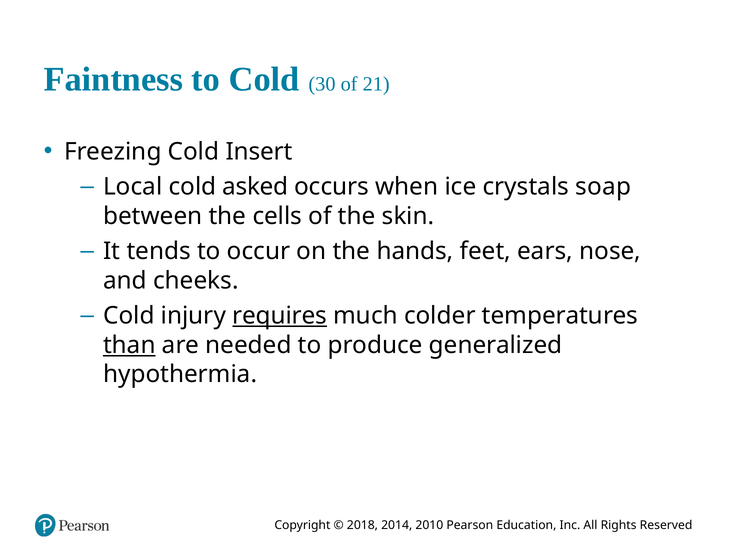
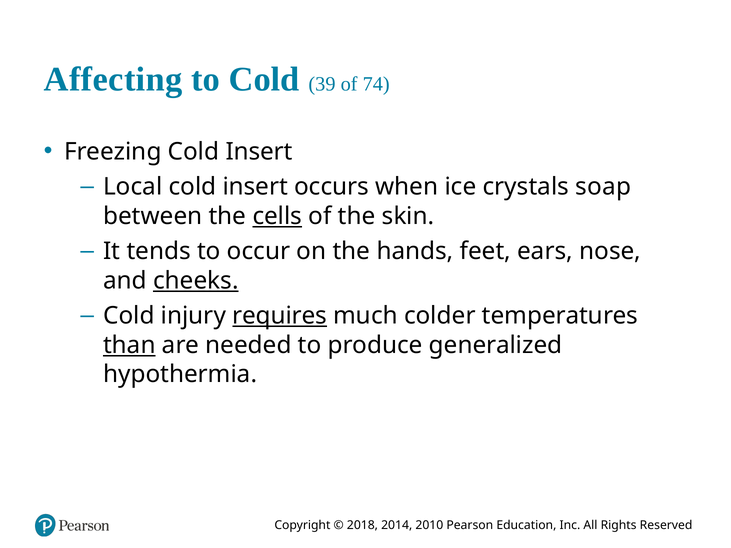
Faintness: Faintness -> Affecting
30: 30 -> 39
21: 21 -> 74
Local cold asked: asked -> insert
cells underline: none -> present
cheeks underline: none -> present
